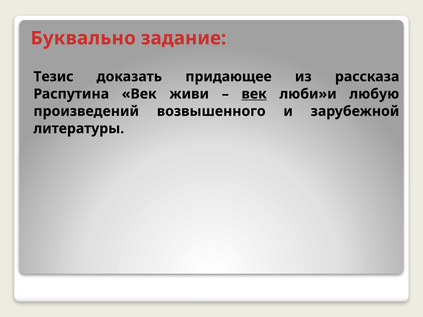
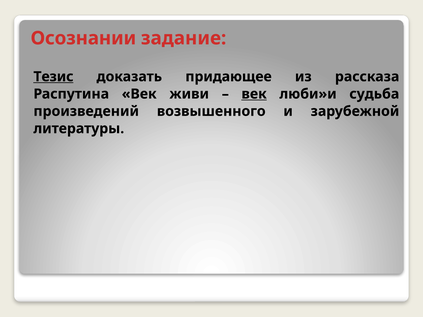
Буквально: Буквально -> Осознании
Тезис underline: none -> present
любую: любую -> судьба
